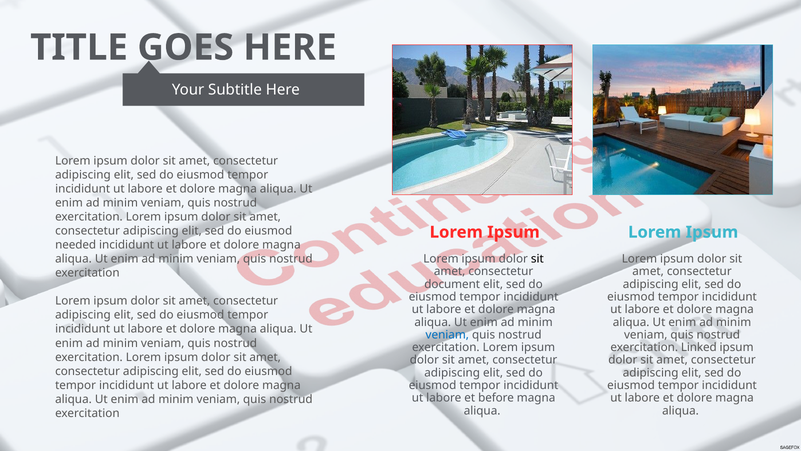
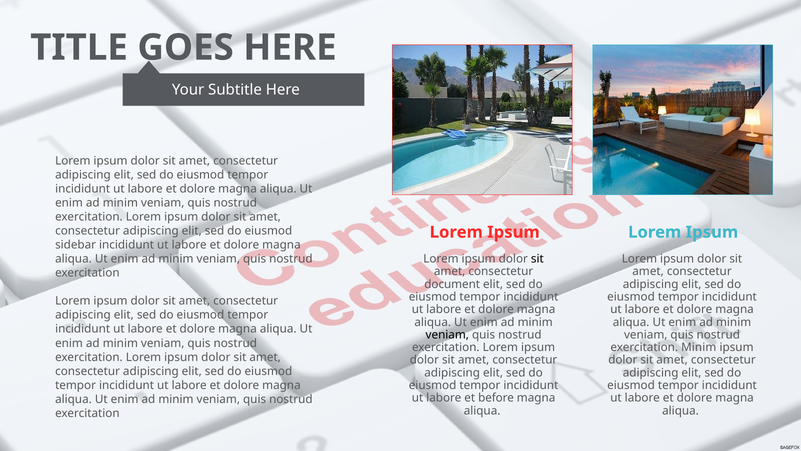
needed: needed -> sidebar
veniam at (447, 335) colour: blue -> black
exercitation Linked: Linked -> Minim
